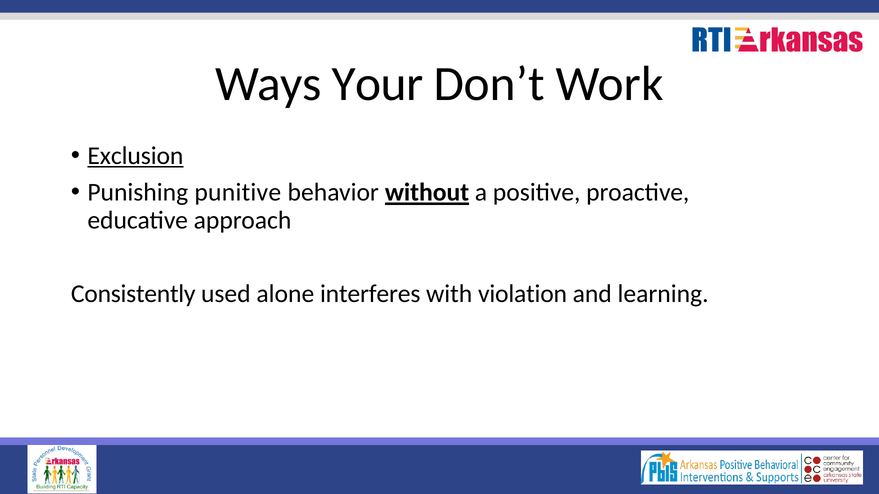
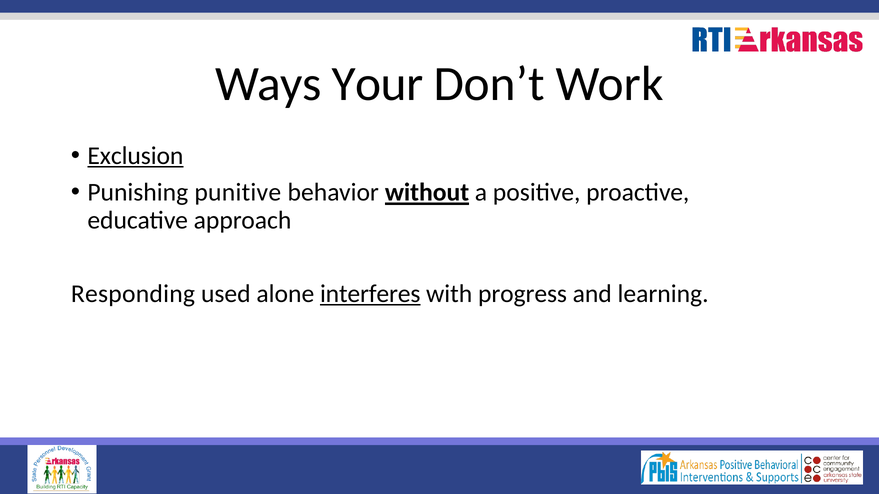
Consistently: Consistently -> Responding
interferes underline: none -> present
violation: violation -> progress
